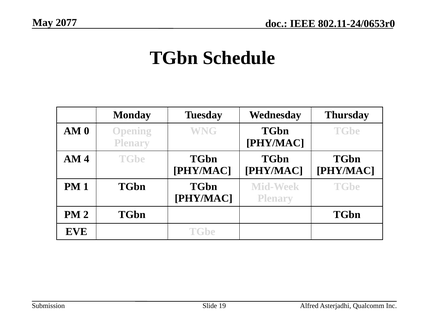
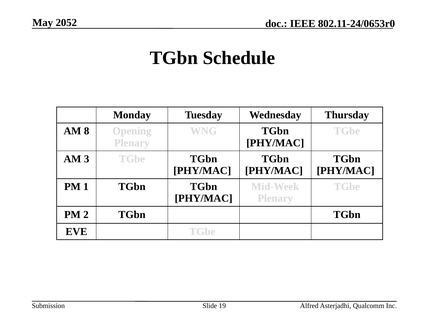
2077: 2077 -> 2052
0: 0 -> 8
4: 4 -> 3
